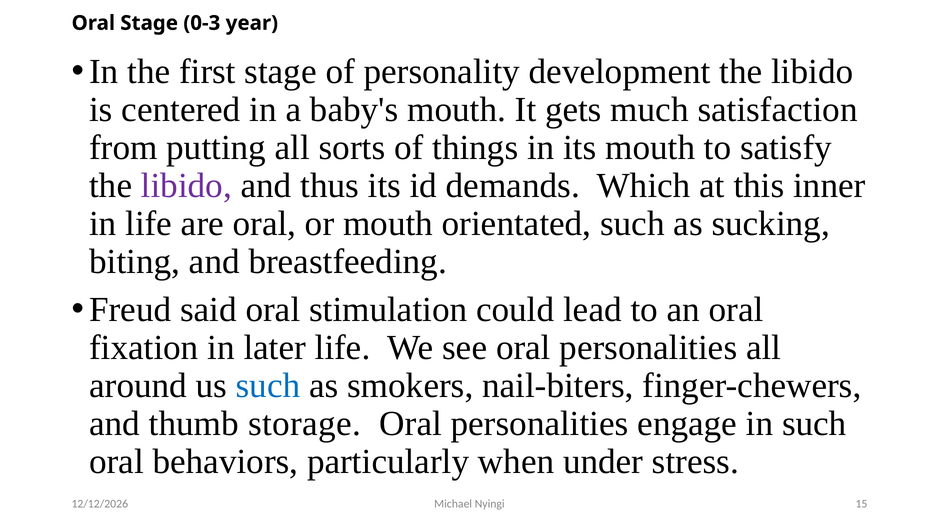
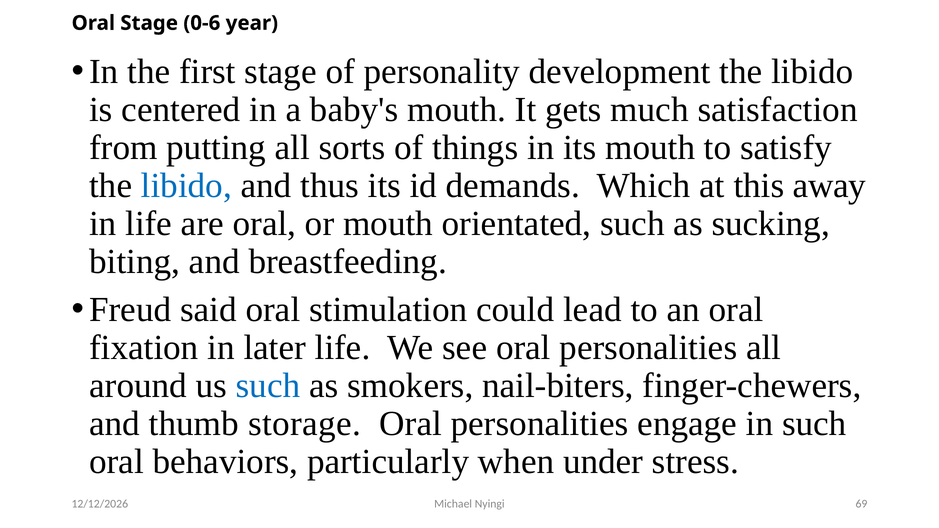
0-3: 0-3 -> 0-6
libido at (186, 186) colour: purple -> blue
inner: inner -> away
15: 15 -> 69
